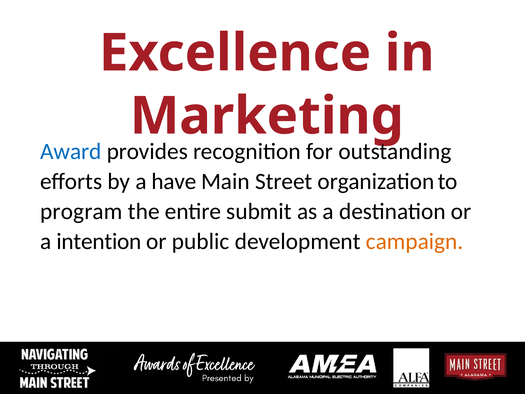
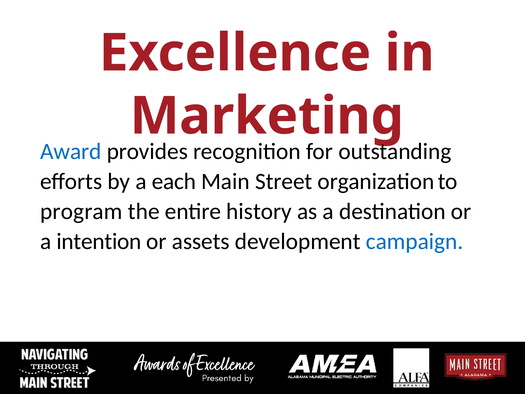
have: have -> each
submit: submit -> history
public: public -> assets
campaign colour: orange -> blue
